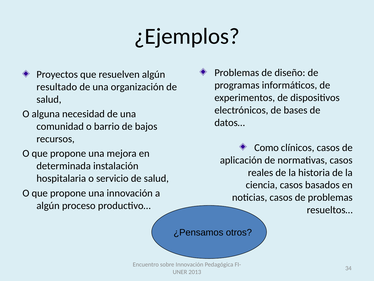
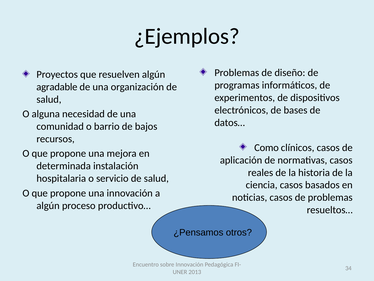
resultado: resultado -> agradable
